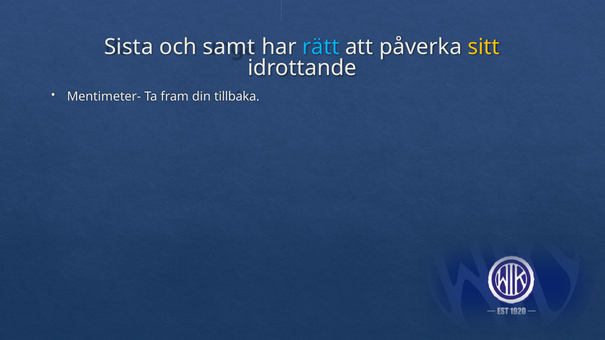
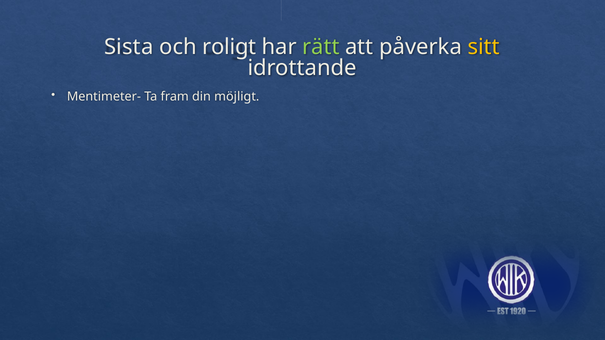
samt: samt -> roligt
rätt colour: light blue -> light green
tillbaka: tillbaka -> möjligt
